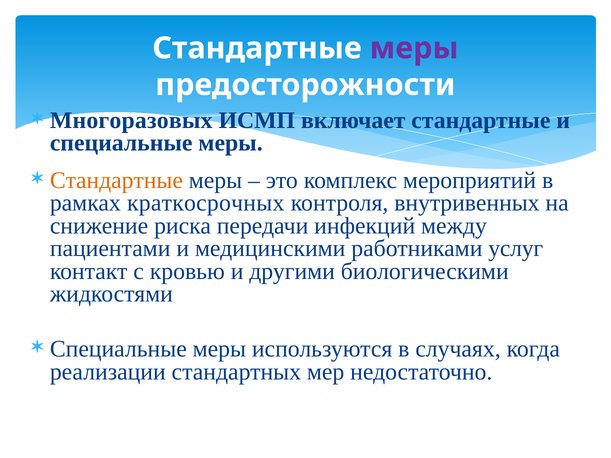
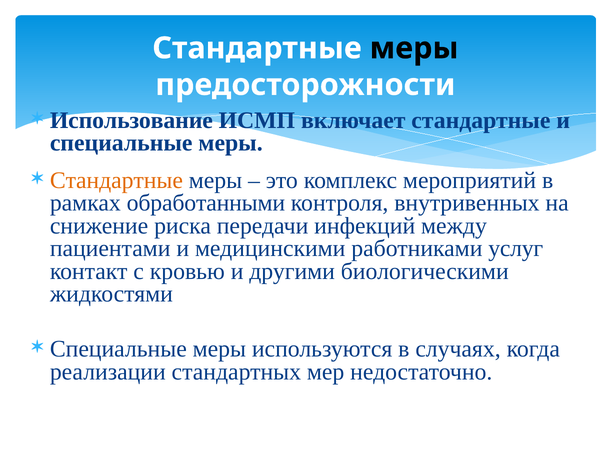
меры at (414, 48) colour: purple -> black
Многоразовых: Многоразовых -> Использование
краткосрочных: краткосрочных -> обработанными
